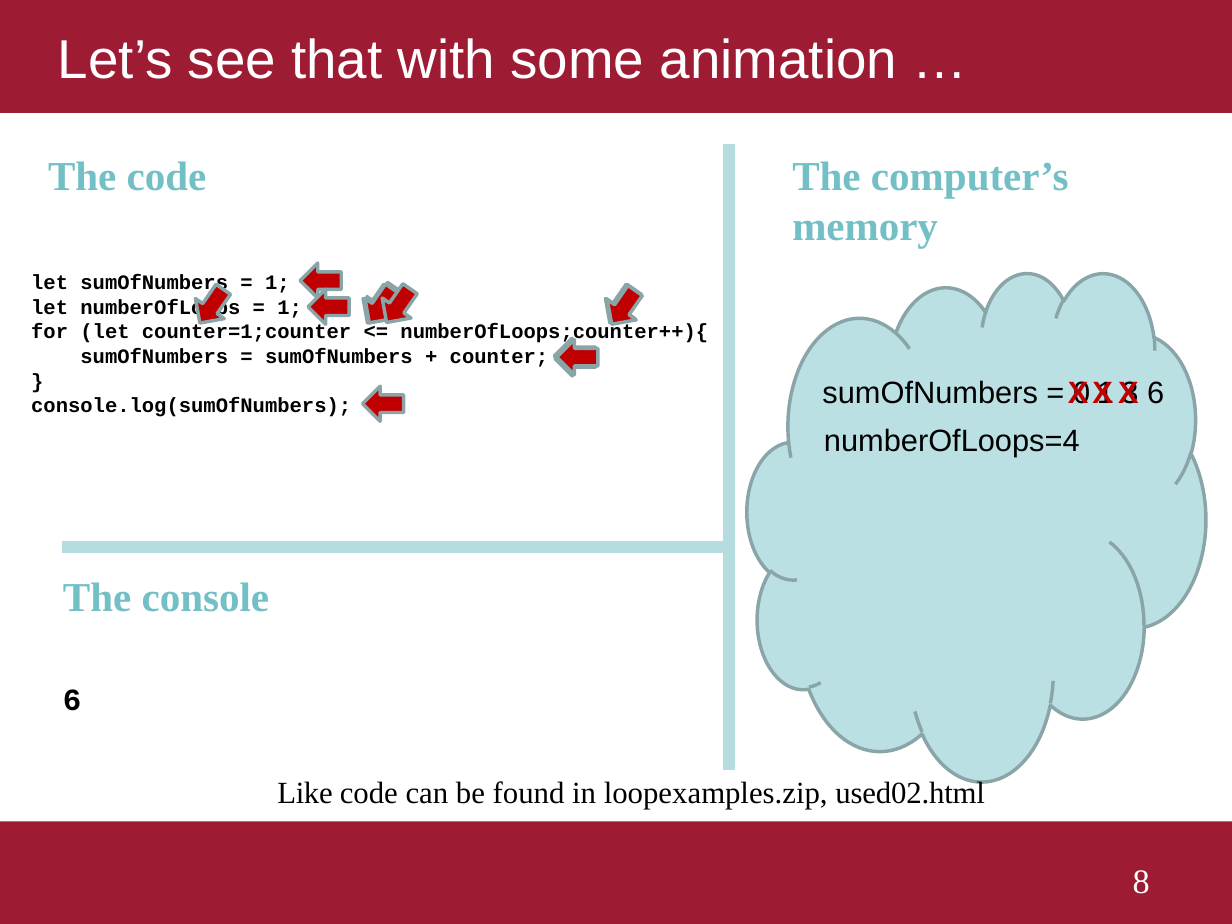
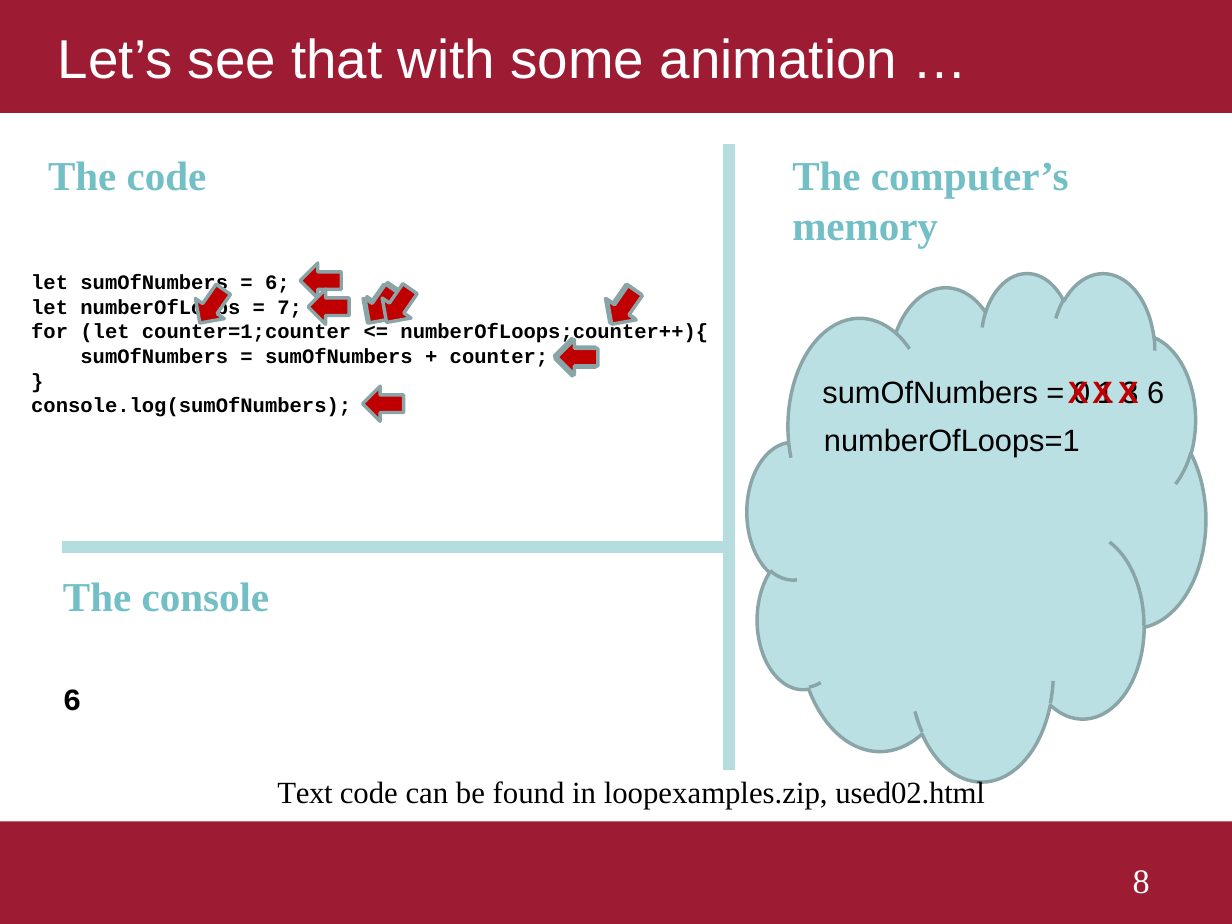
1 at (277, 283): 1 -> 6
1 at (290, 307): 1 -> 7
numberOfLoops=4: numberOfLoops=4 -> numberOfLoops=1
Like: Like -> Text
